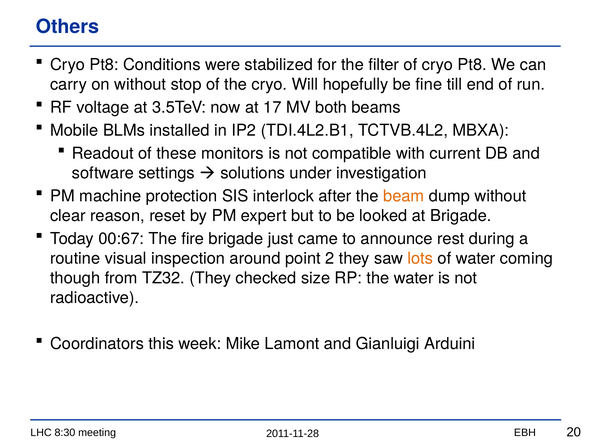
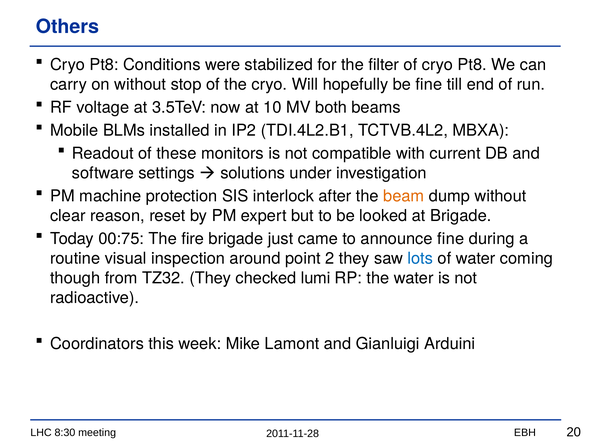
17: 17 -> 10
00:67: 00:67 -> 00:75
announce rest: rest -> fine
lots colour: orange -> blue
size: size -> lumi
